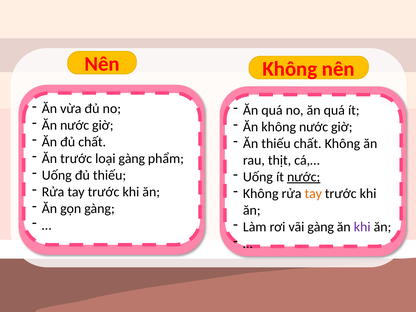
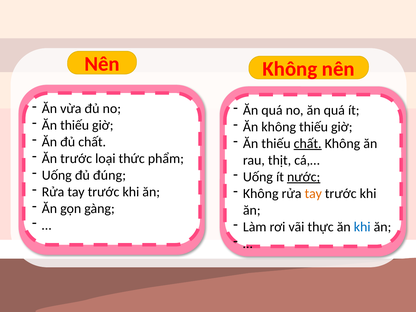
nước at (75, 125): nước -> thiếu
không nước: nước -> thiếu
chất at (308, 144) underline: none -> present
loại gàng: gàng -> thức
đủ thiếu: thiếu -> đúng
vãi gàng: gàng -> thực
khi at (362, 227) colour: purple -> blue
